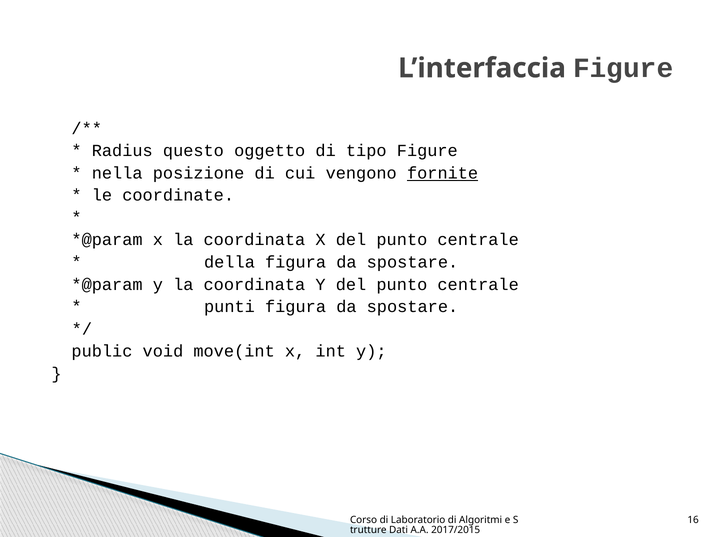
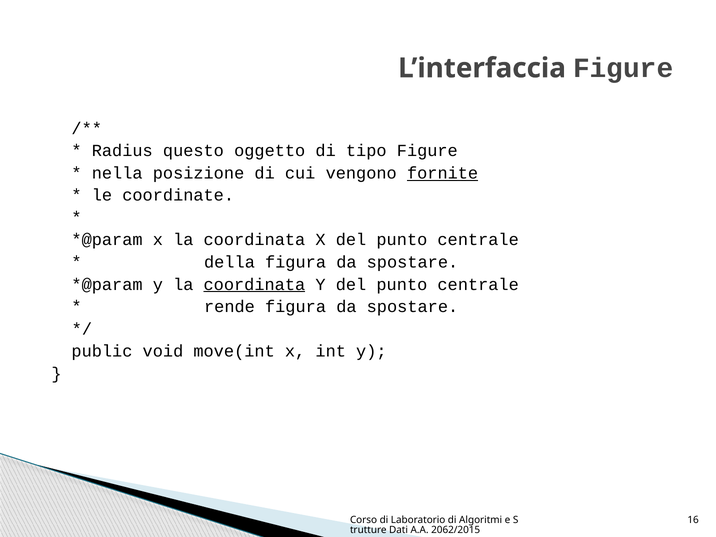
coordinata at (254, 284) underline: none -> present
punti: punti -> rende
2017/2015: 2017/2015 -> 2062/2015
